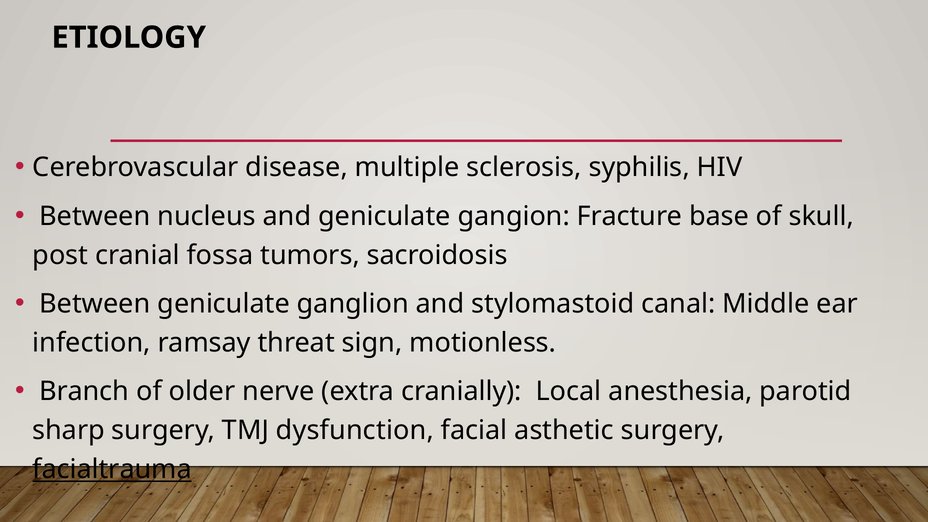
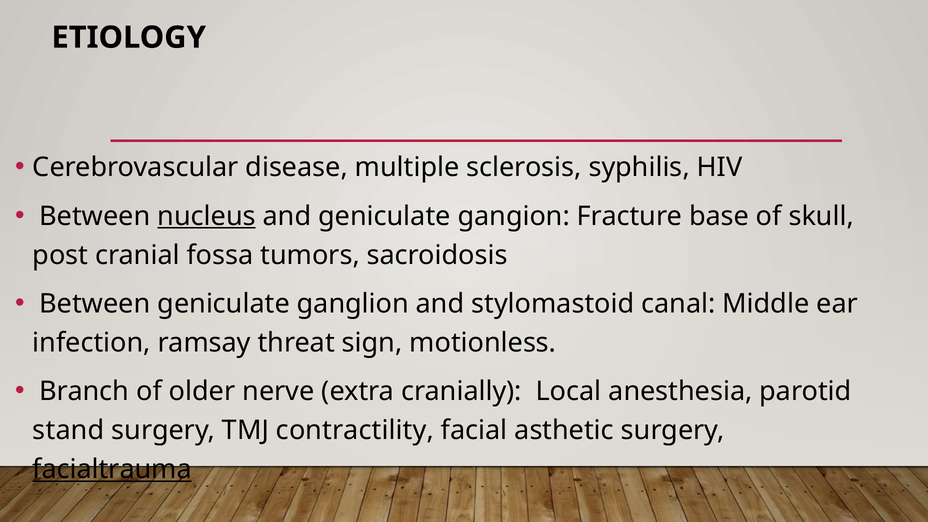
nucleus underline: none -> present
sharp: sharp -> stand
dysfunction: dysfunction -> contractility
